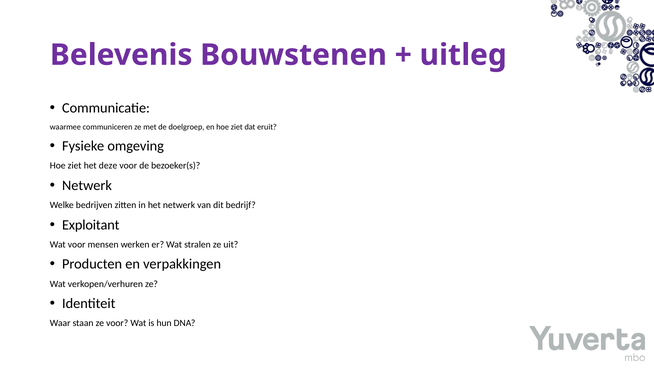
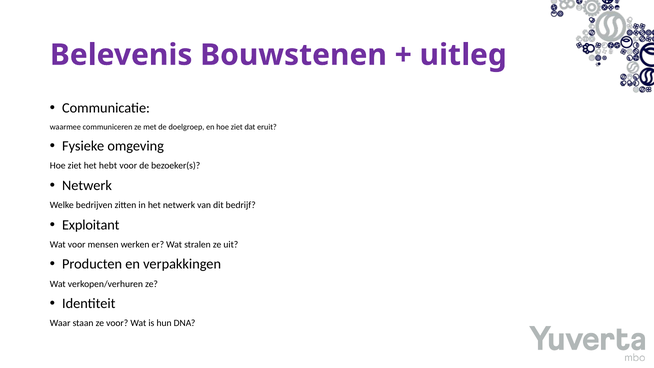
deze: deze -> hebt
